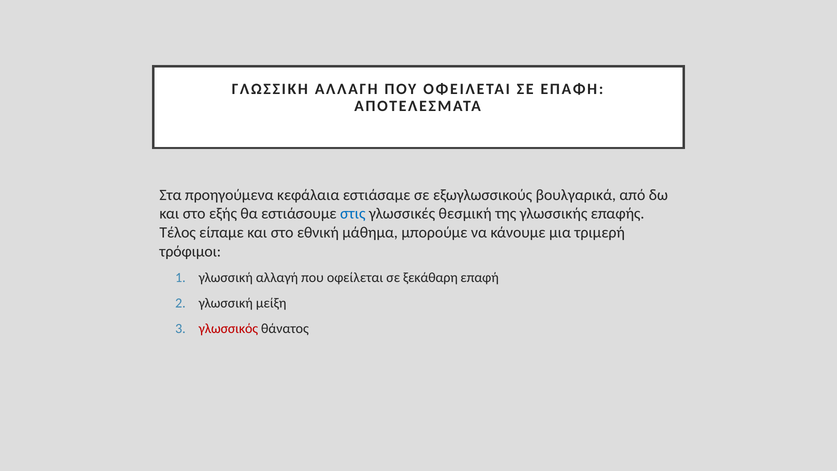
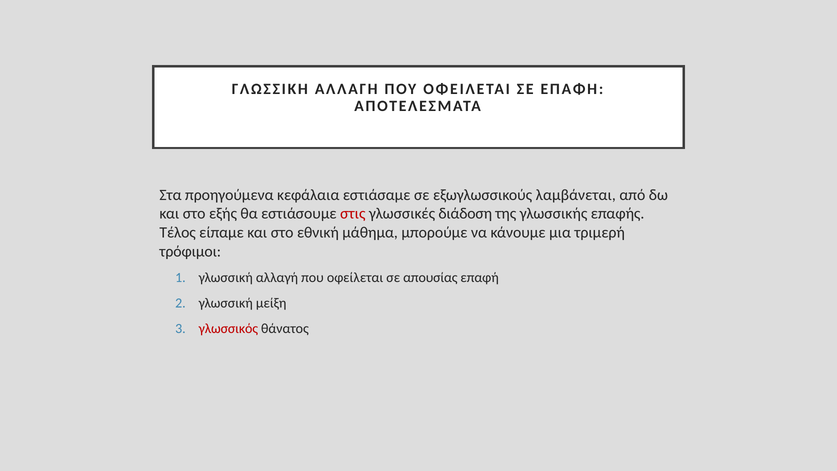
βουλγαρικά: βουλγαρικά -> λαμβάνεται
στις colour: blue -> red
θεσμική: θεσμική -> διάδοση
ξεκάθαρη: ξεκάθαρη -> απουσίας
